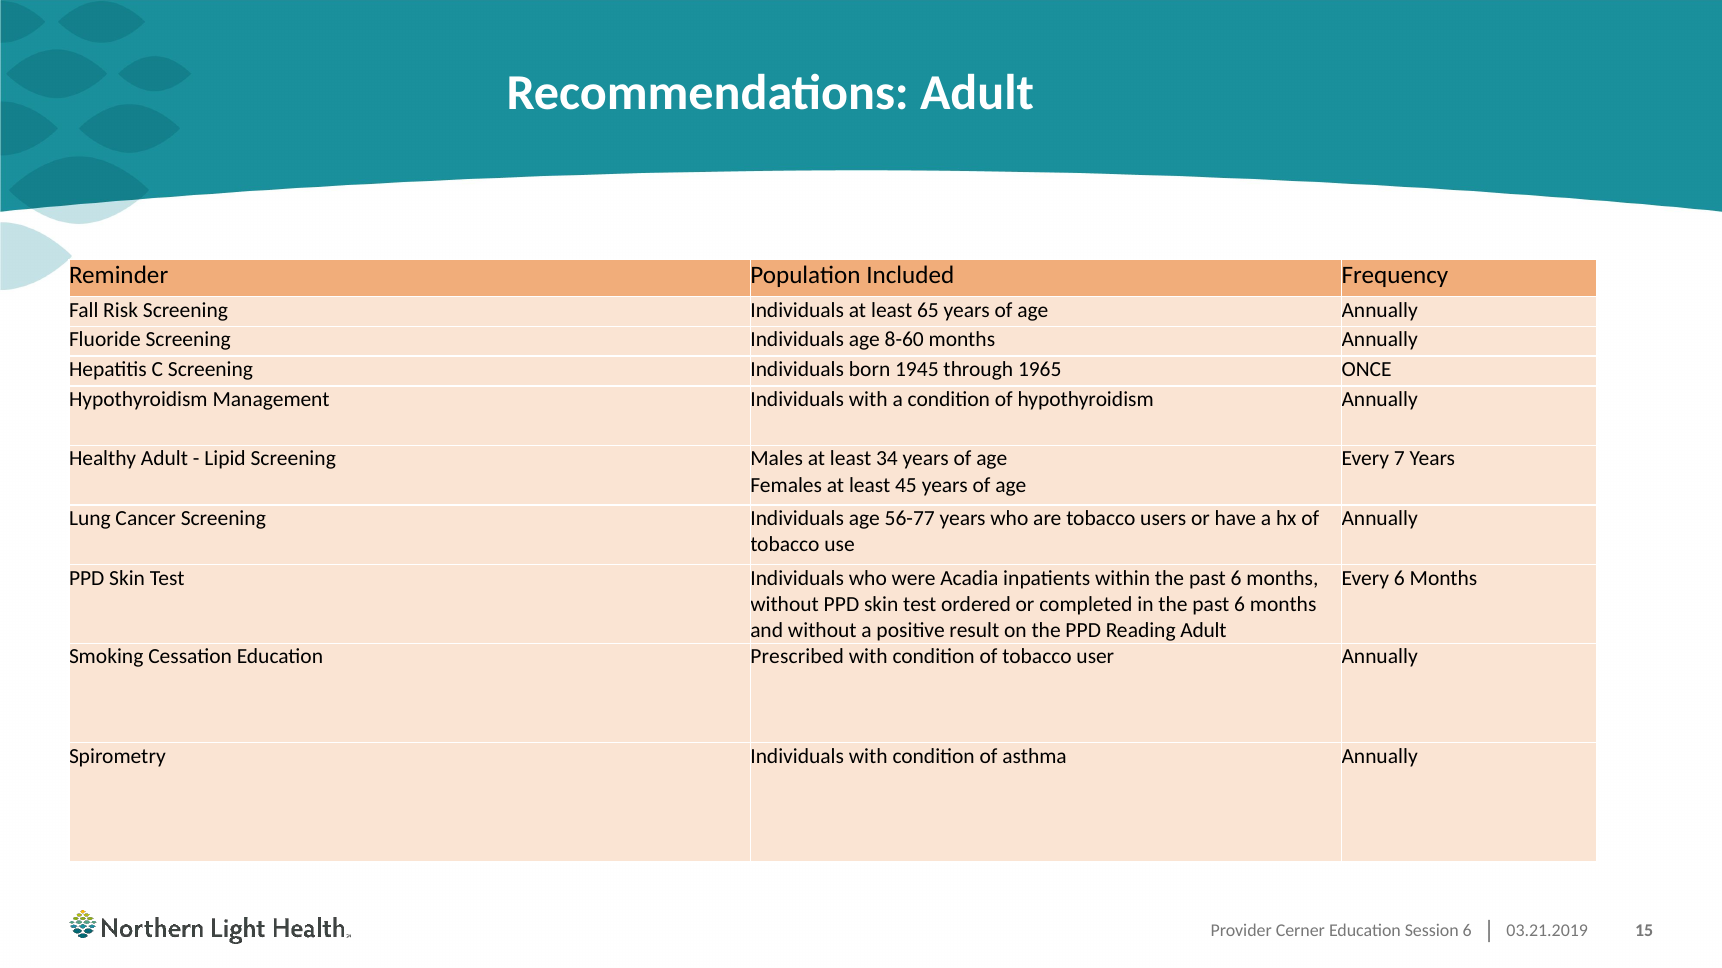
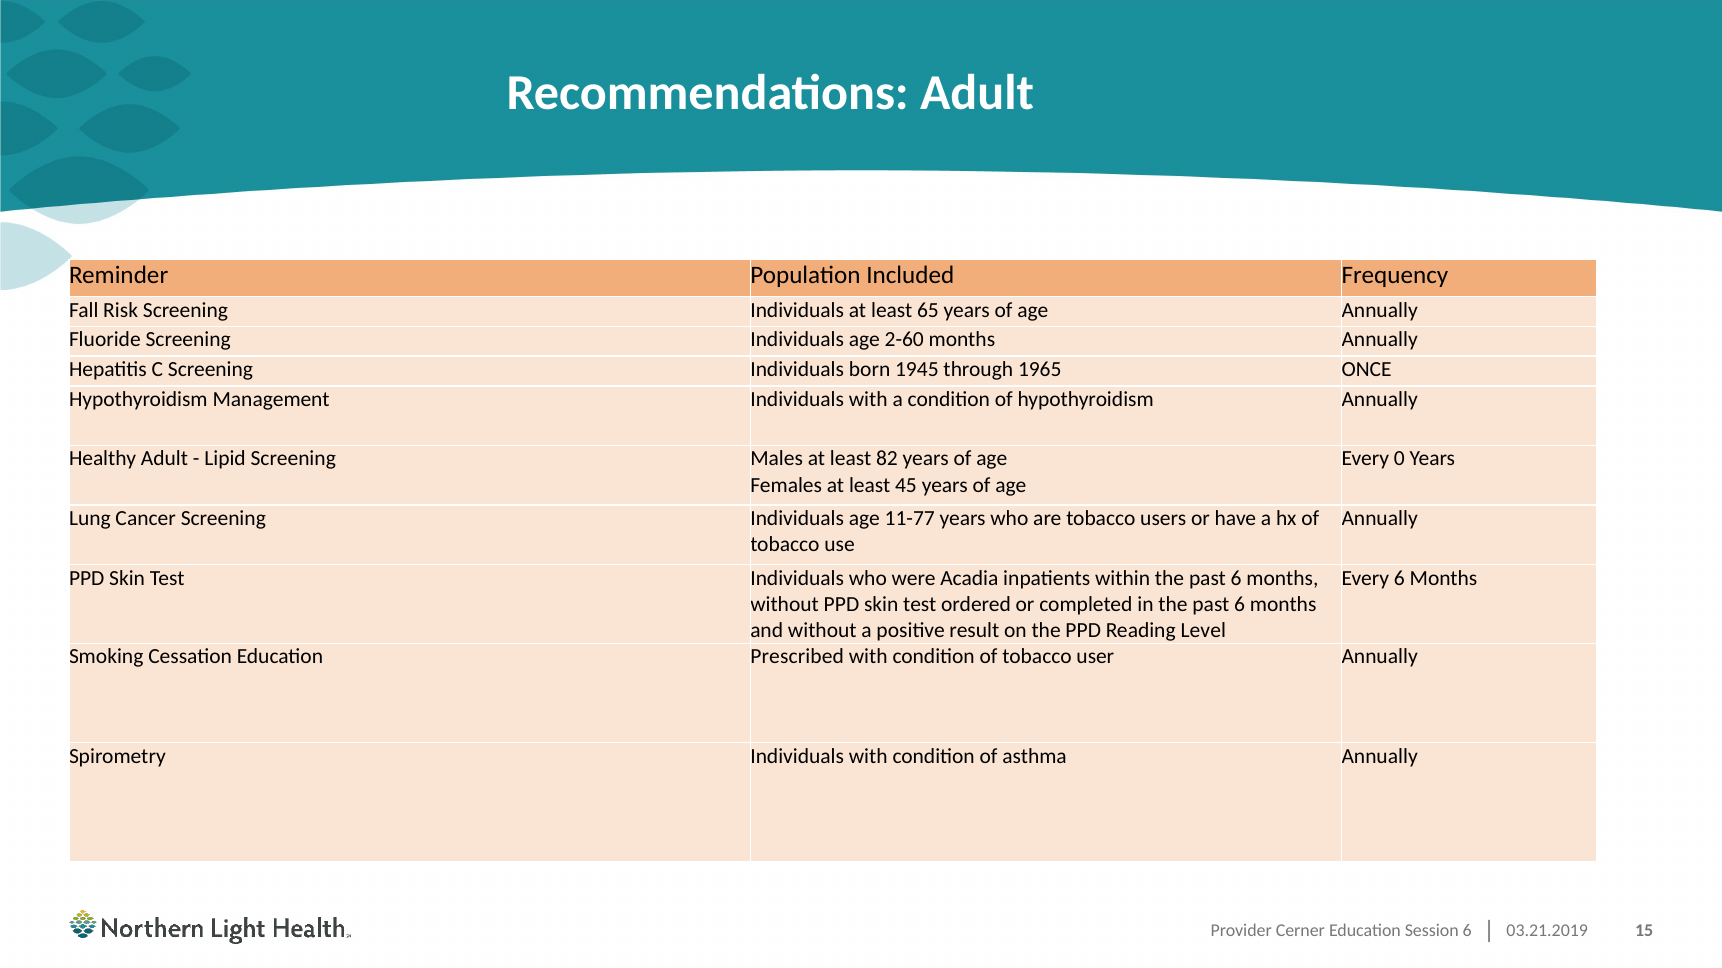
8-60: 8-60 -> 2-60
34: 34 -> 82
7: 7 -> 0
56-77: 56-77 -> 11-77
Reading Adult: Adult -> Level
